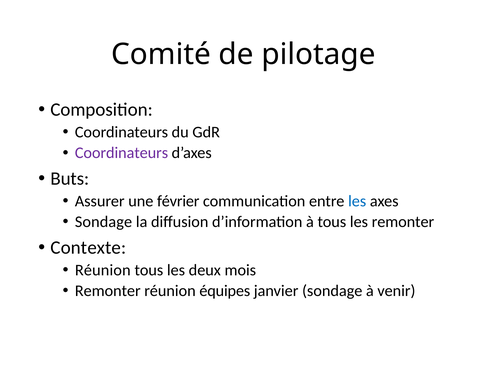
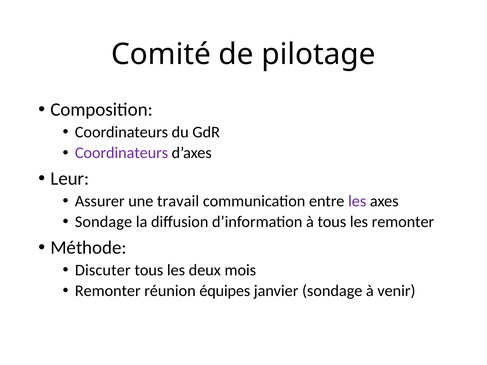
Buts: Buts -> Leur
février: février -> travail
les at (357, 201) colour: blue -> purple
Contexte: Contexte -> Méthode
Réunion at (103, 270): Réunion -> Discuter
